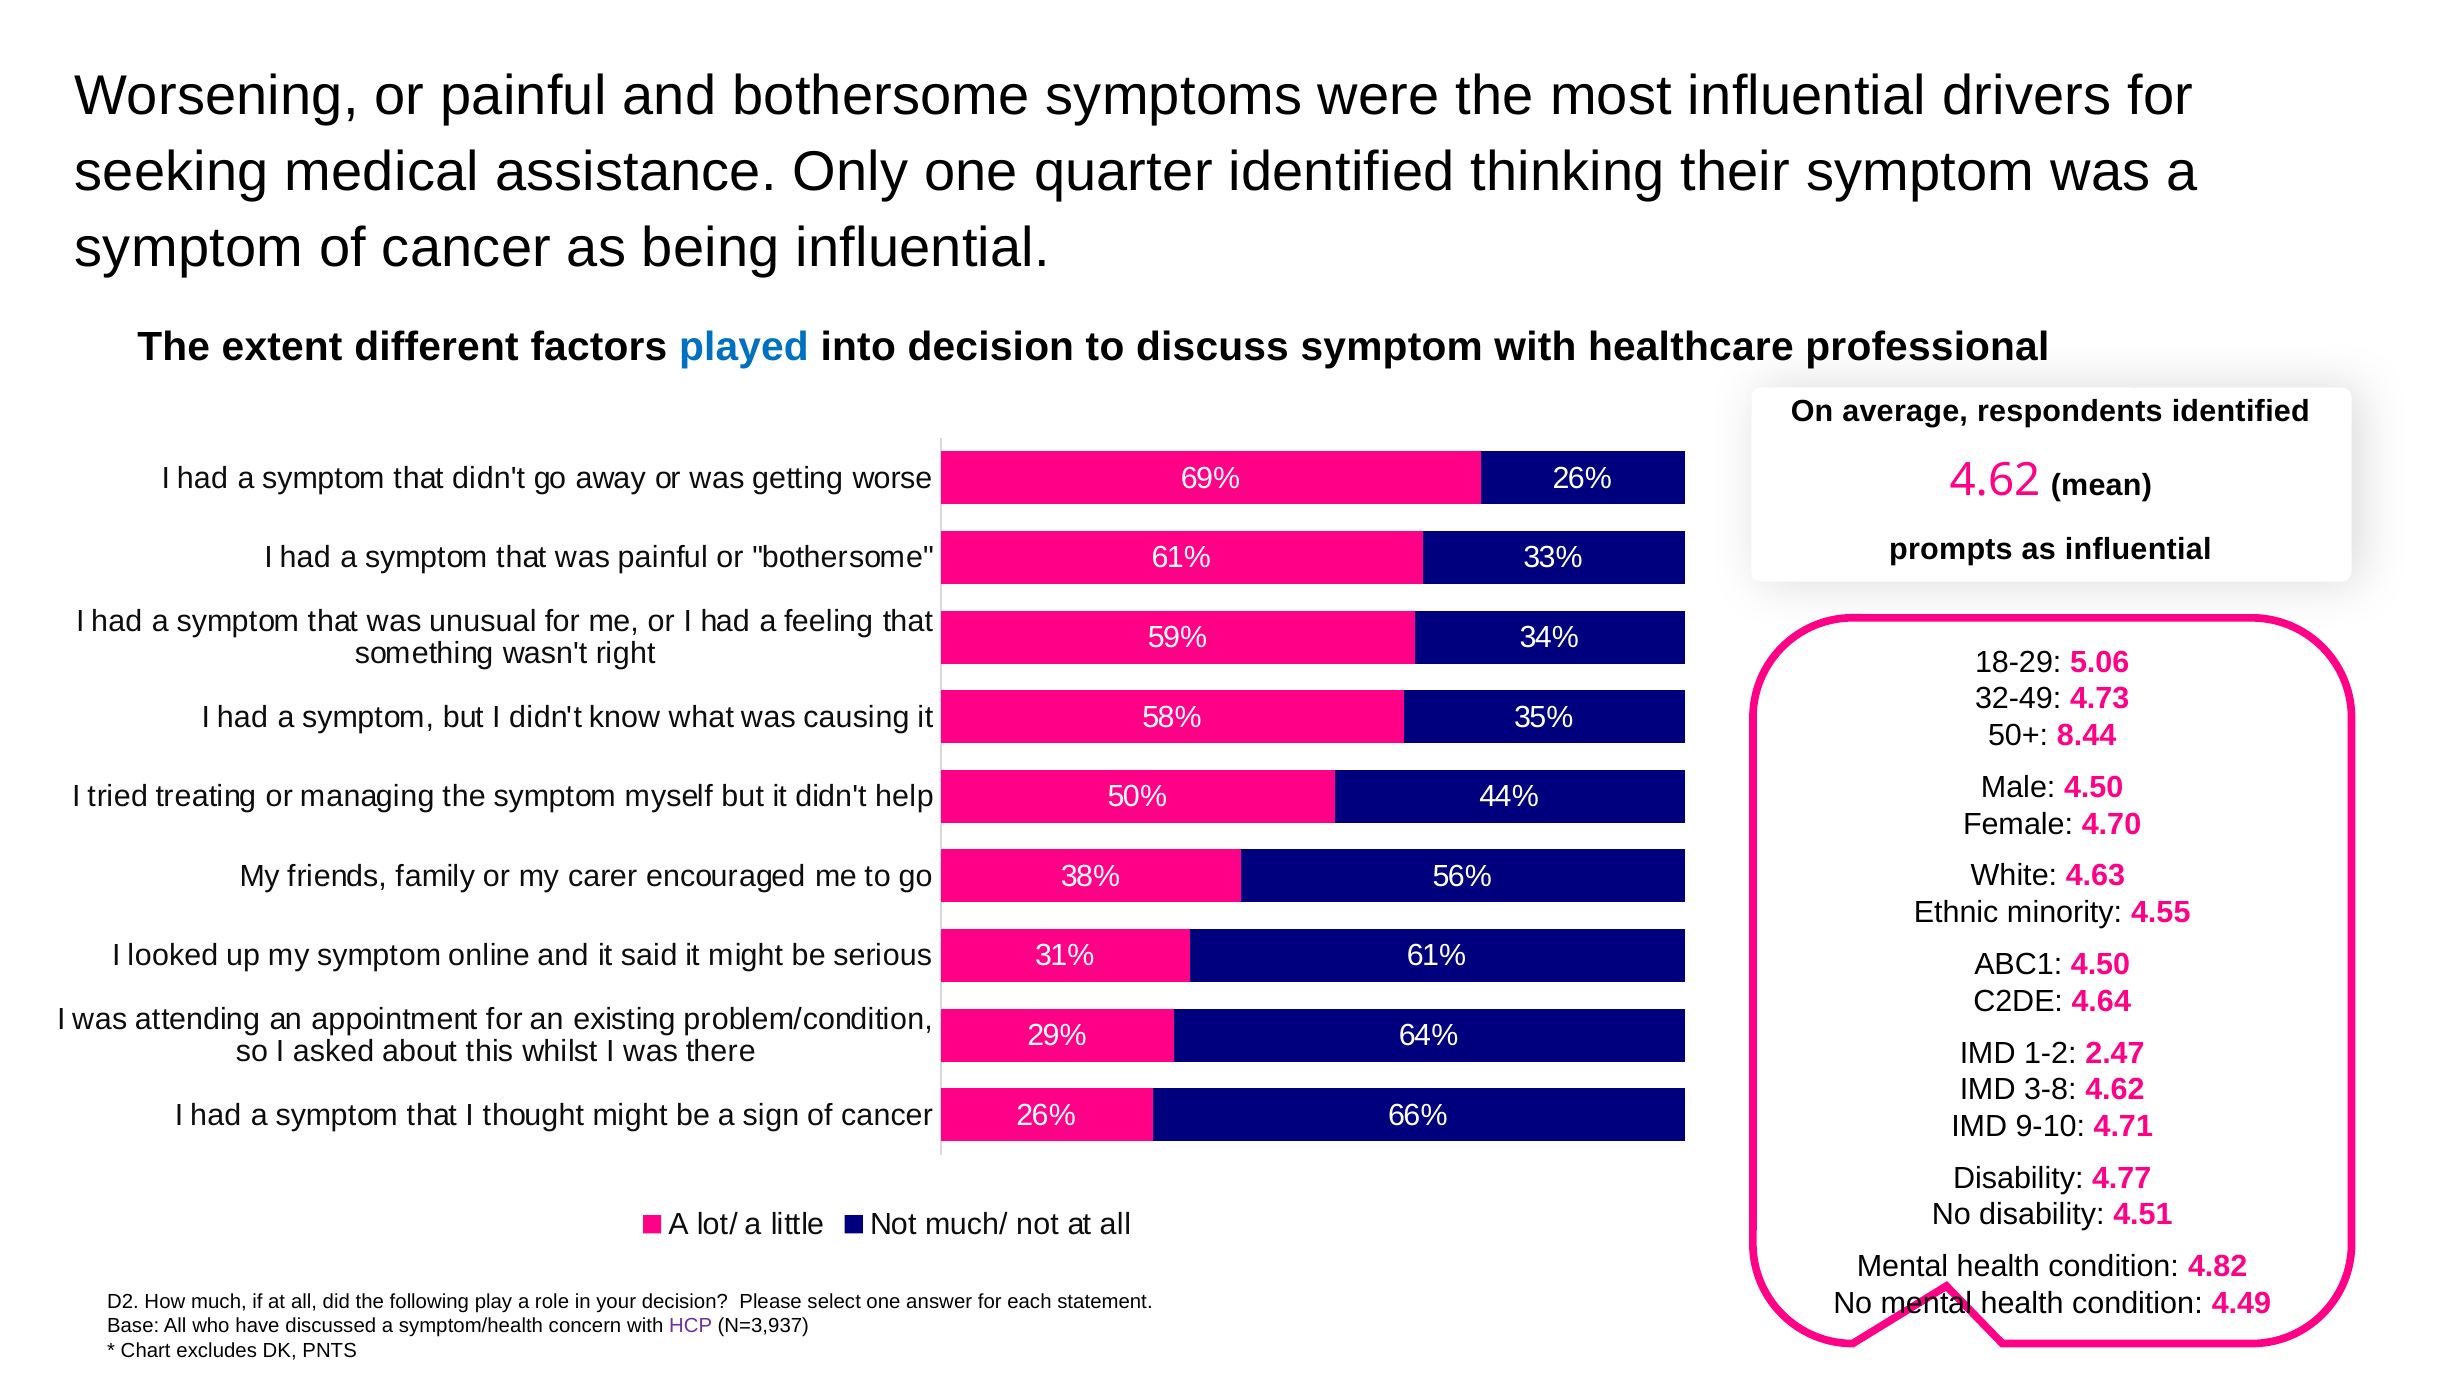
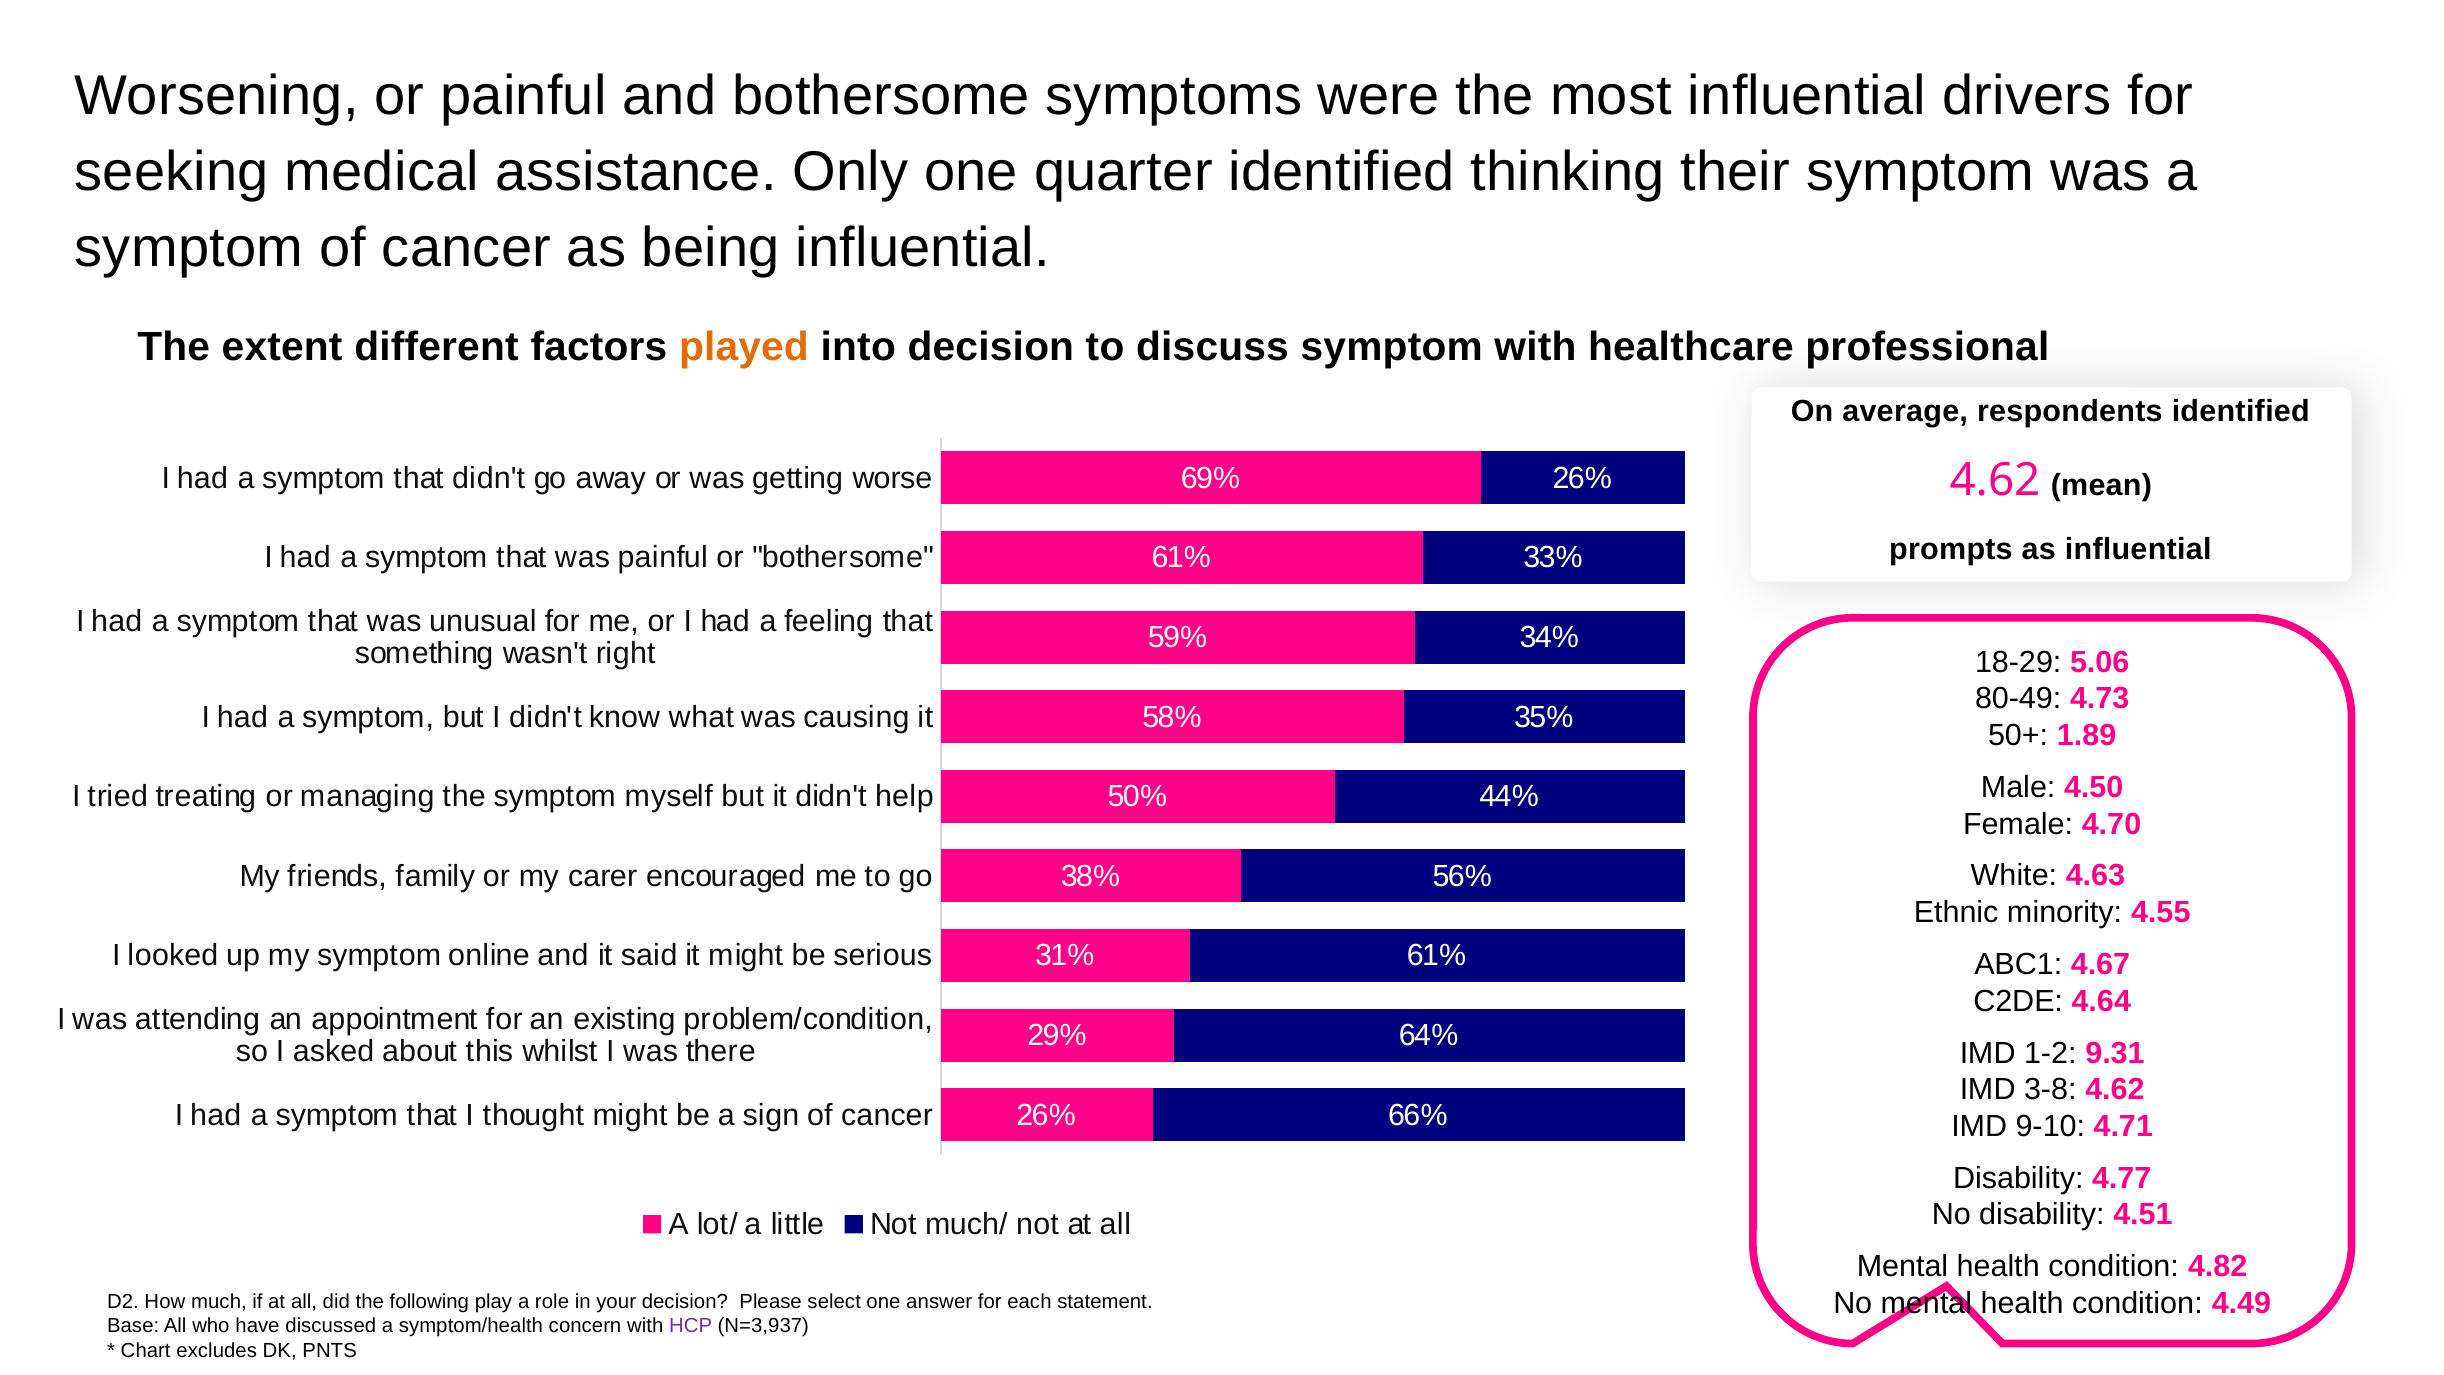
played colour: blue -> orange
32-49: 32-49 -> 80-49
8.44: 8.44 -> 1.89
ABC1 4.50: 4.50 -> 4.67
2.47: 2.47 -> 9.31
